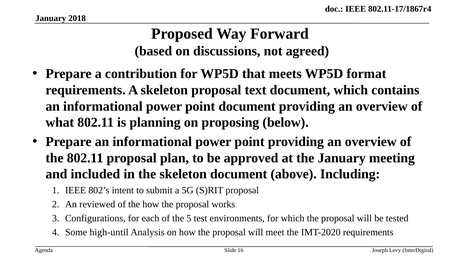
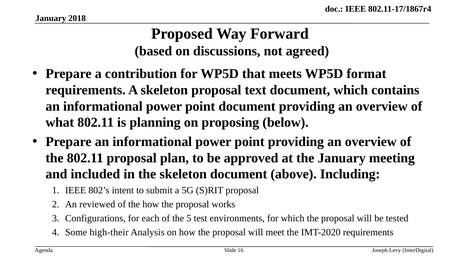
high-until: high-until -> high-their
